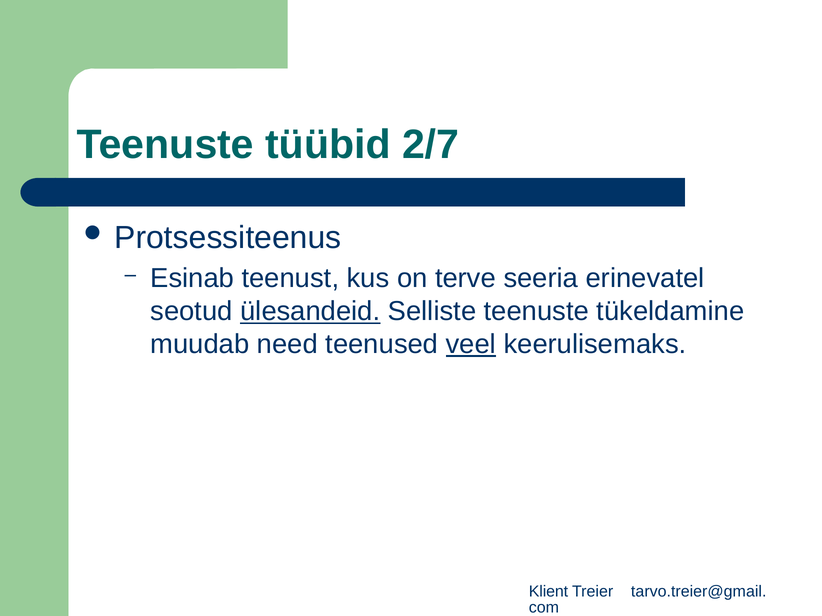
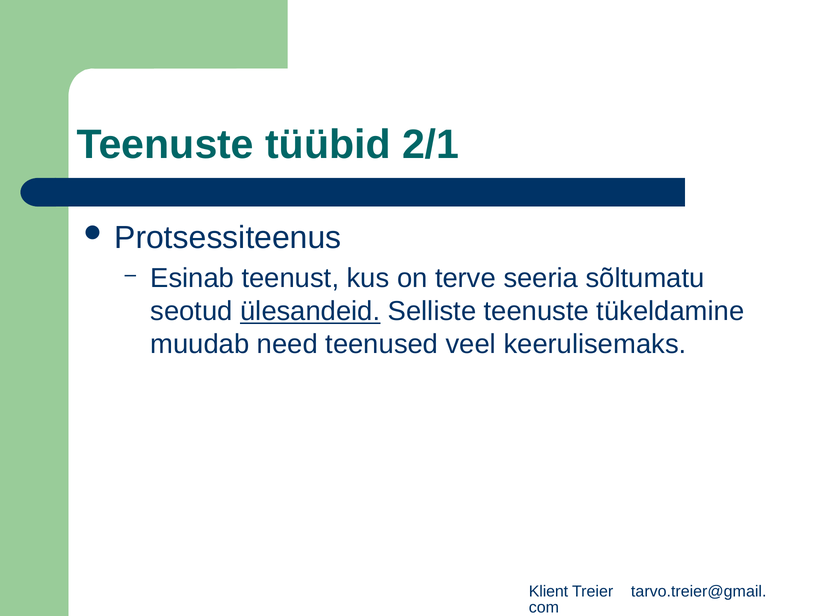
2/7: 2/7 -> 2/1
erinevatel: erinevatel -> sõltumatu
veel underline: present -> none
